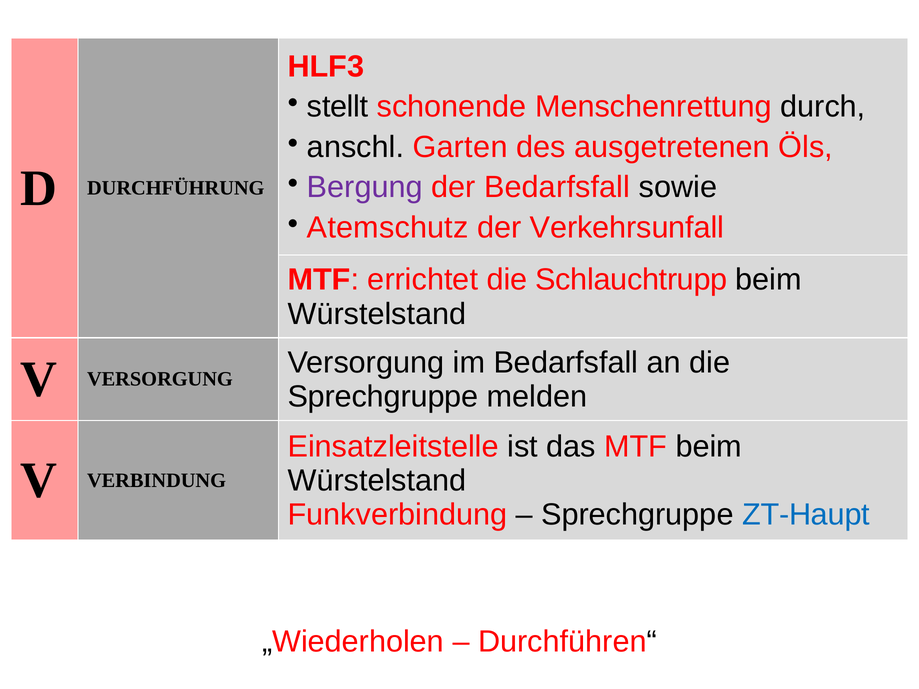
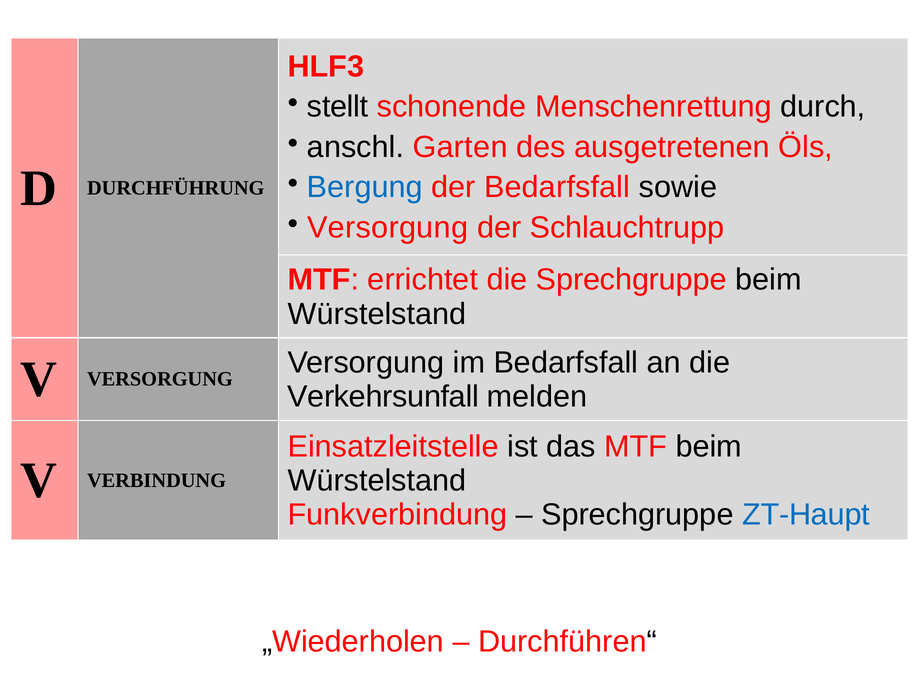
Bergung colour: purple -> blue
Atemschutz at (388, 228): Atemschutz -> Versorgung
Verkehrsunfall: Verkehrsunfall -> Schlauchtrupp
die Schlauchtrupp: Schlauchtrupp -> Sprechgruppe
Sprechgruppe at (383, 397): Sprechgruppe -> Verkehrsunfall
